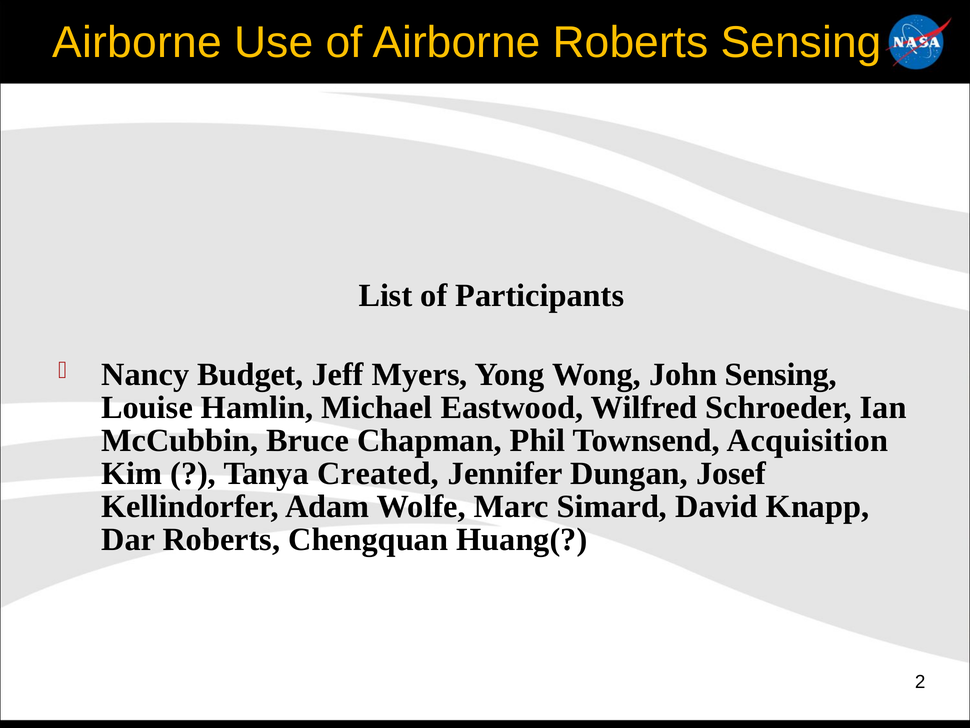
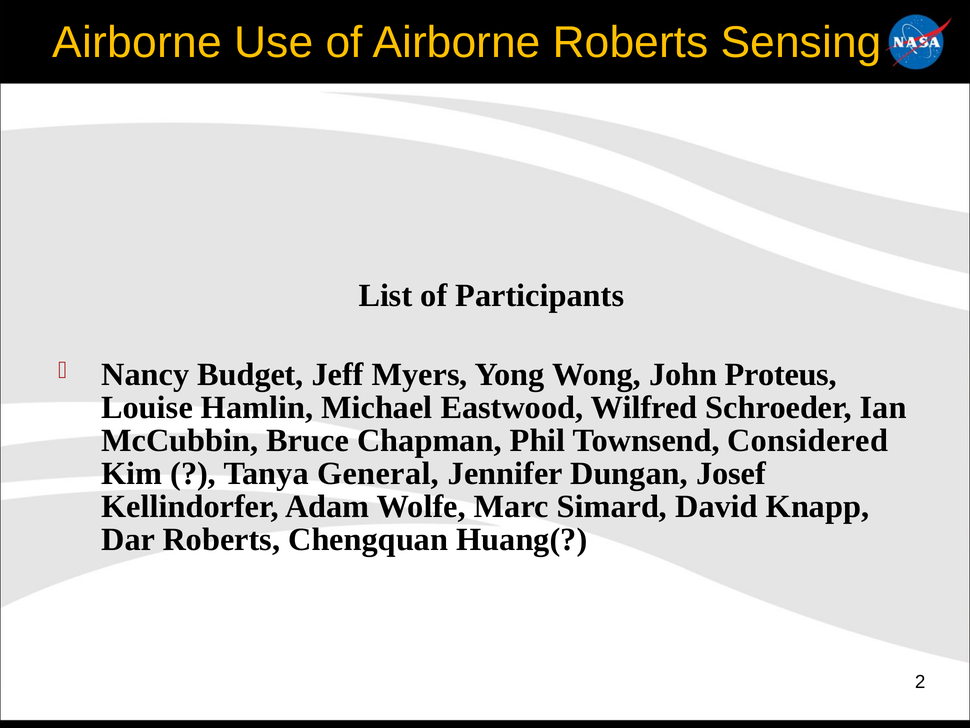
John Sensing: Sensing -> Proteus
Acquisition: Acquisition -> Considered
Created: Created -> General
